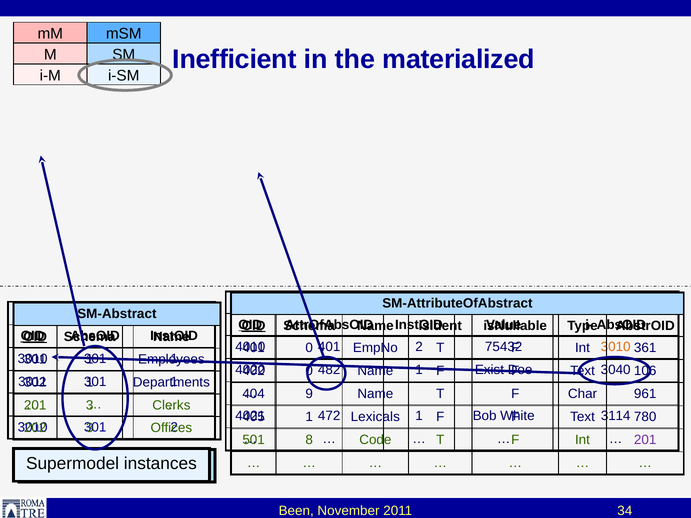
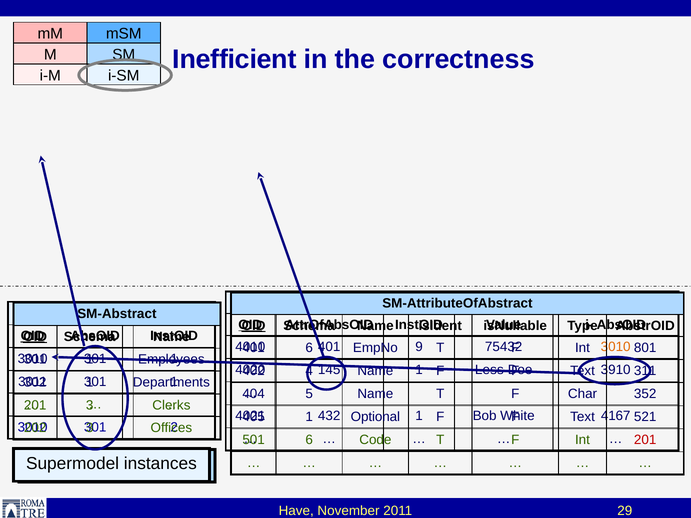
materialized: materialized -> correctness
401 2: 2 -> 9
0 at (309, 348): 0 -> 6
361: 361 -> 801
482: 482 -> 145
Exist: Exist -> Less
3040: 3040 -> 3910
0 at (309, 371): 0 -> 4
106: 106 -> 311
9: 9 -> 5
961: 961 -> 352
472: 472 -> 432
3114: 3114 -> 4167
Lexicals: Lexicals -> Optional
780: 780 -> 521
8 at (309, 440): 8 -> 6
201 at (645, 440) colour: purple -> red
Been: Been -> Have
34: 34 -> 29
